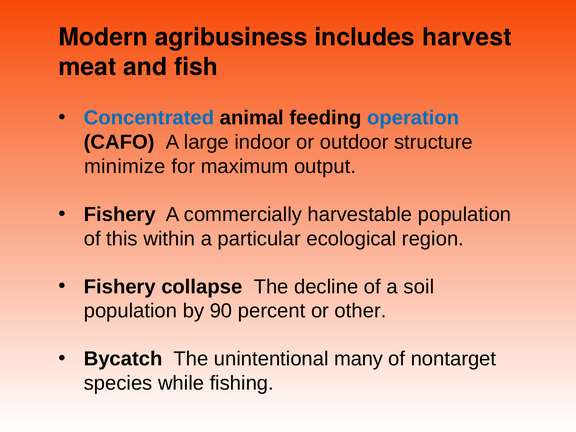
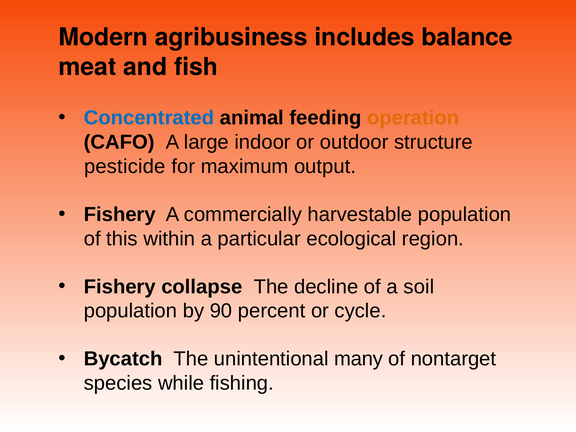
harvest: harvest -> balance
operation colour: blue -> orange
minimize: minimize -> pesticide
other: other -> cycle
